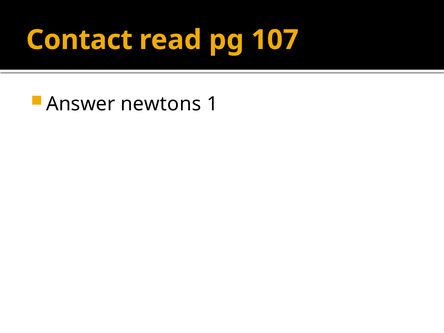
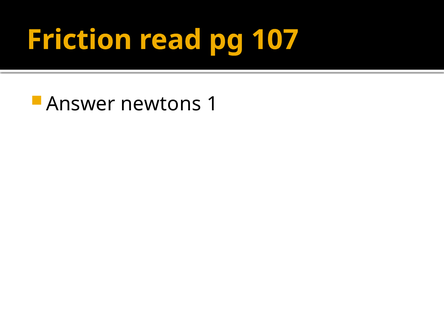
Contact: Contact -> Friction
